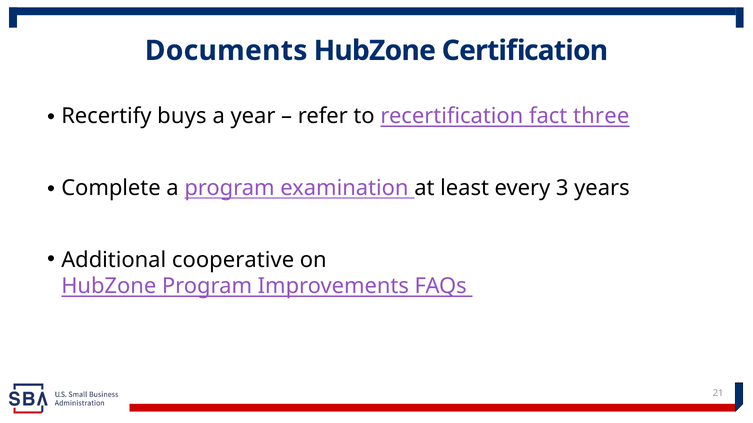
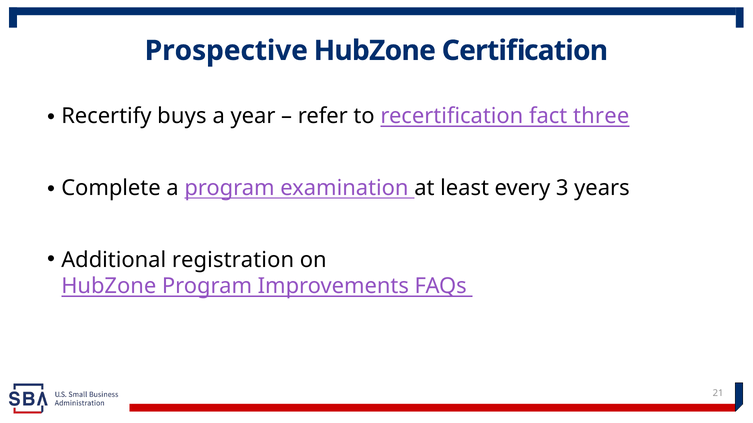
Documents: Documents -> Prospective
cooperative: cooperative -> registration
